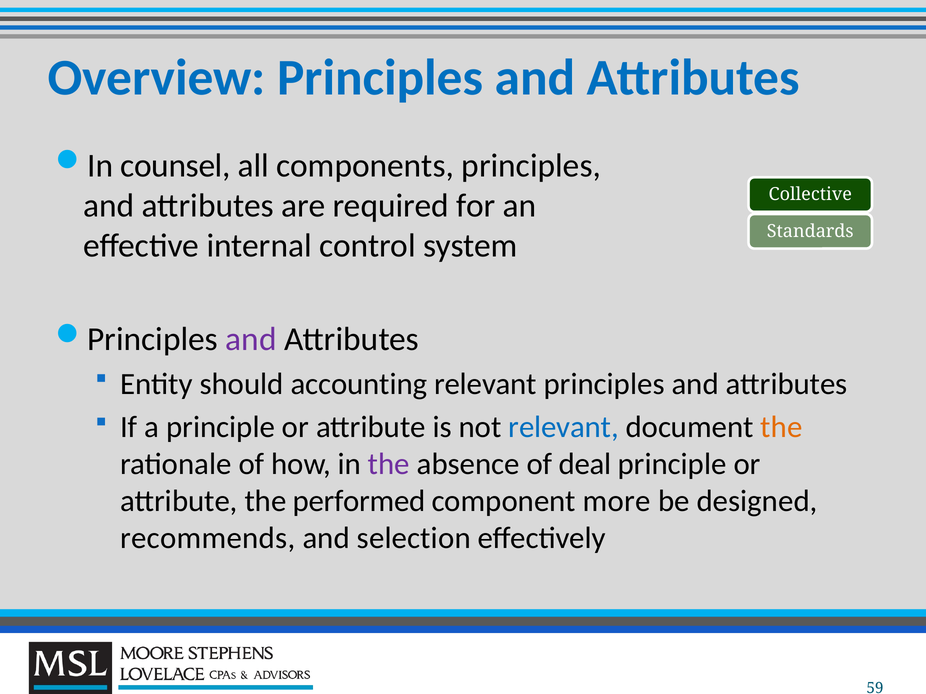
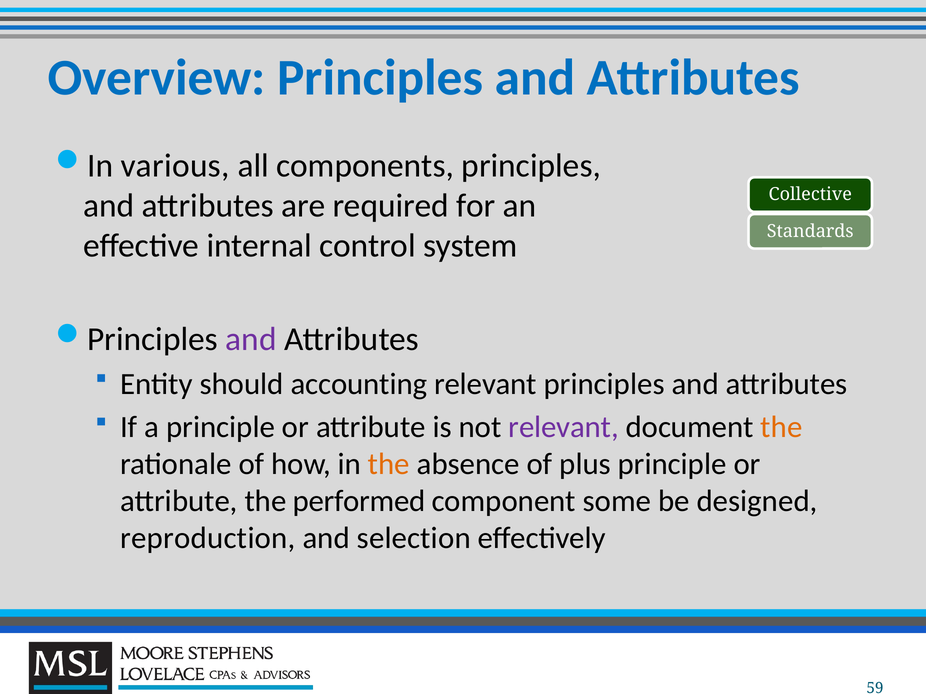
counsel: counsel -> various
relevant at (564, 427) colour: blue -> purple
the at (389, 464) colour: purple -> orange
deal: deal -> plus
more: more -> some
recommends: recommends -> reproduction
